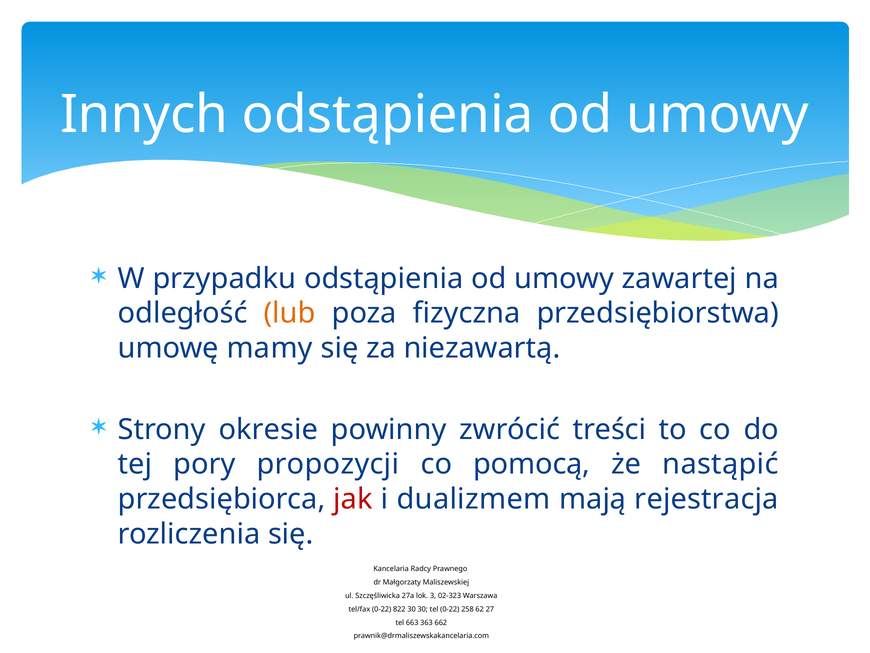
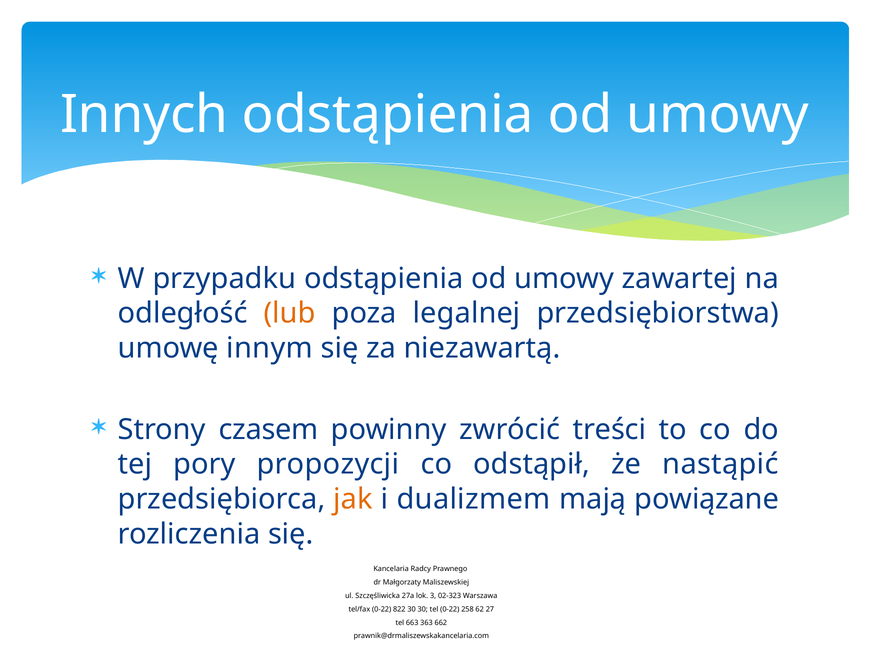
fizyczna: fizyczna -> legalnej
mamy: mamy -> innym
okresie: okresie -> czasem
pomocą: pomocą -> odstąpił
jak colour: red -> orange
rejestracja: rejestracja -> powiązane
